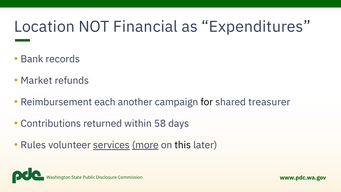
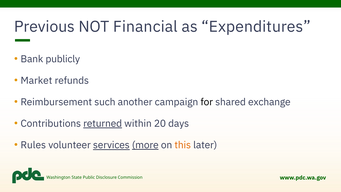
Location: Location -> Previous
records: records -> publicly
each: each -> such
treasurer: treasurer -> exchange
returned underline: none -> present
58: 58 -> 20
this colour: black -> orange
